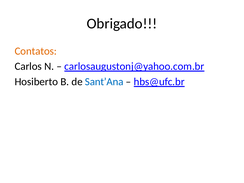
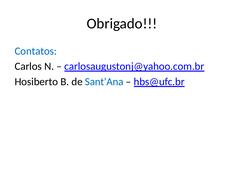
Contatos colour: orange -> blue
